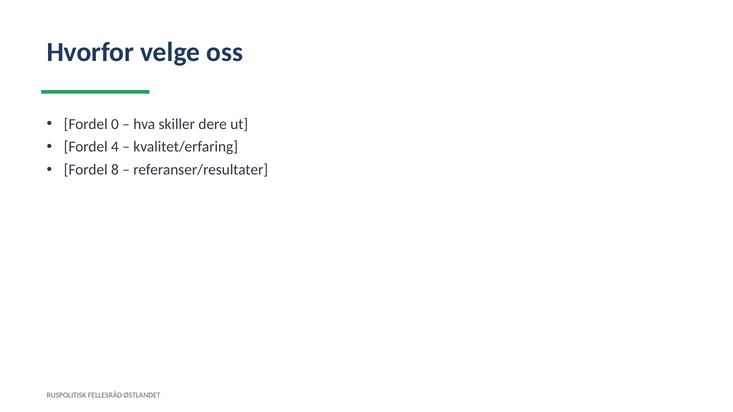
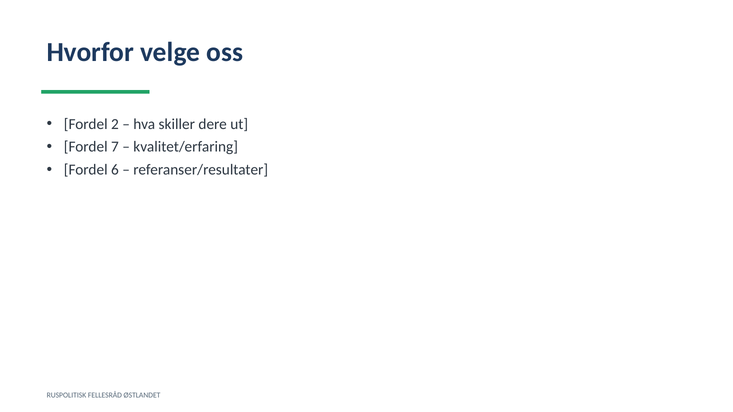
0: 0 -> 2
4: 4 -> 7
8: 8 -> 6
